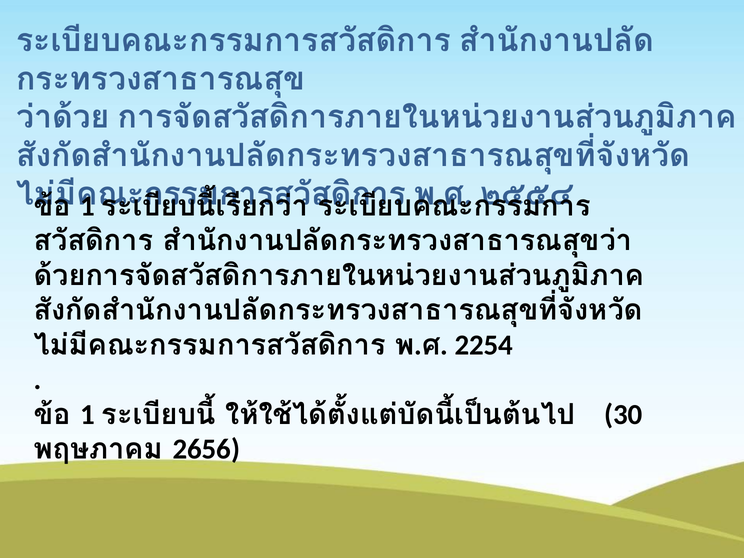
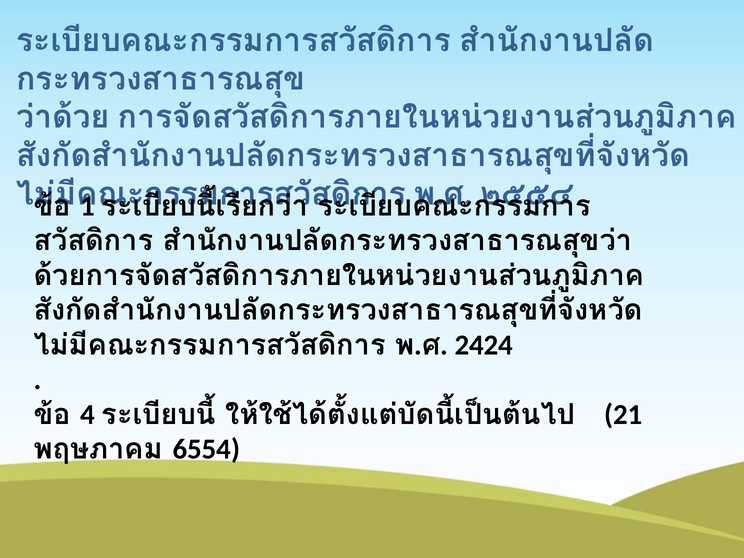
2254: 2254 -> 2424
1 at (88, 415): 1 -> 4
30: 30 -> 21
2656: 2656 -> 6554
